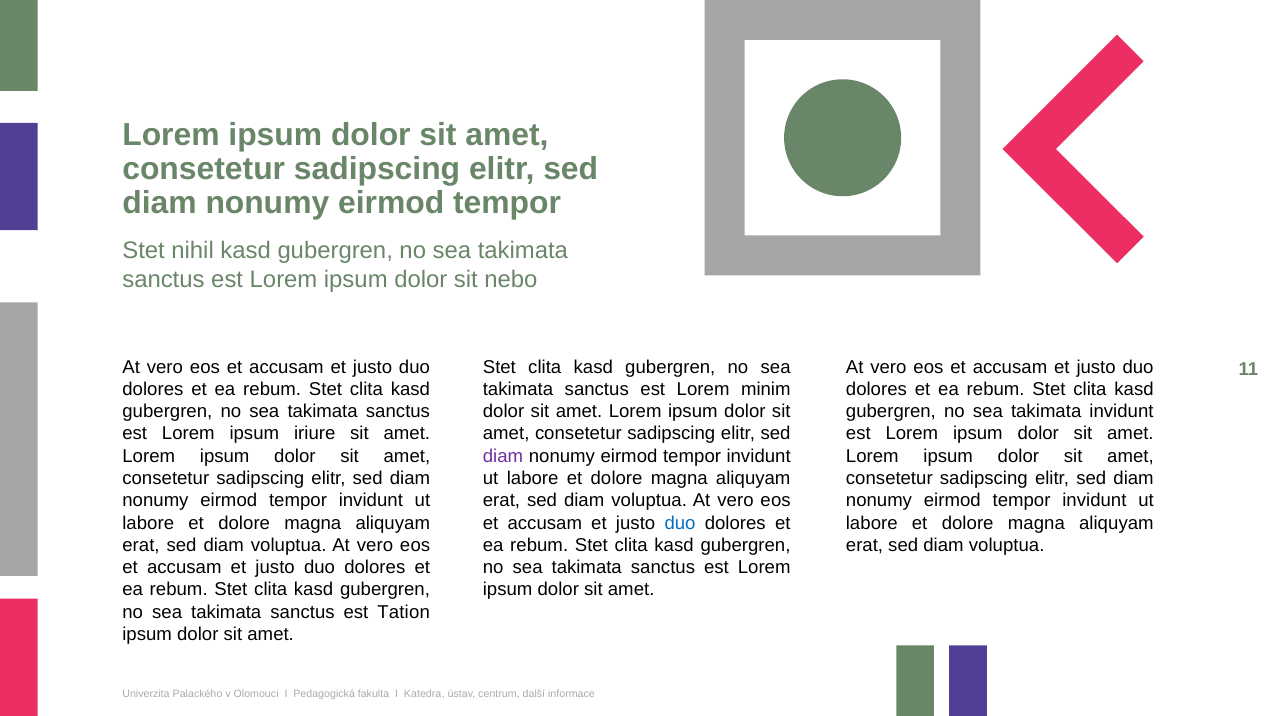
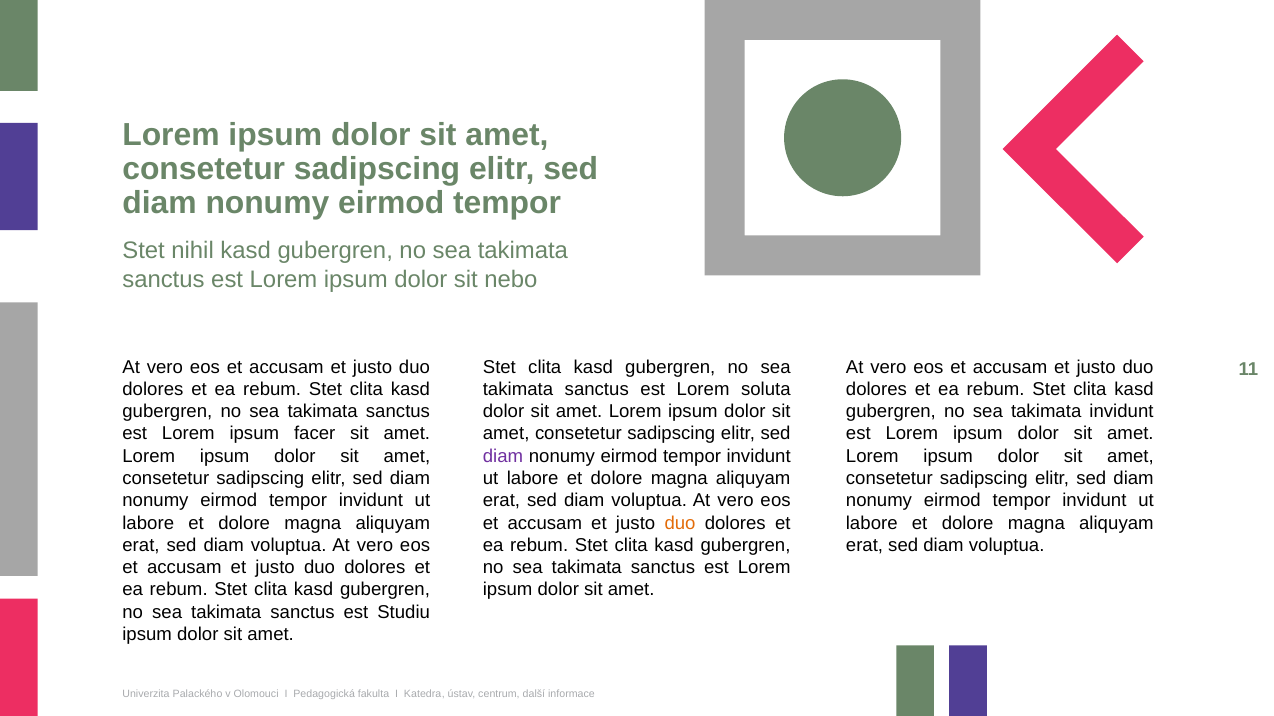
minim: minim -> soluta
iriure: iriure -> facer
duo at (680, 523) colour: blue -> orange
Tation: Tation -> Studiu
